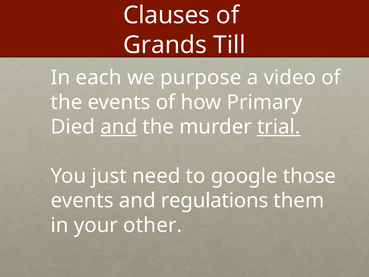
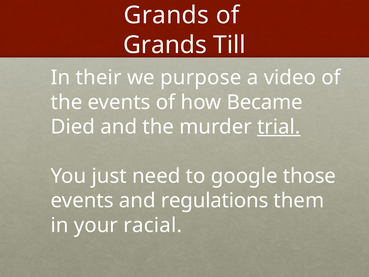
Clauses at (167, 15): Clauses -> Grands
each: each -> their
Primary: Primary -> Became
and at (119, 127) underline: present -> none
other: other -> racial
